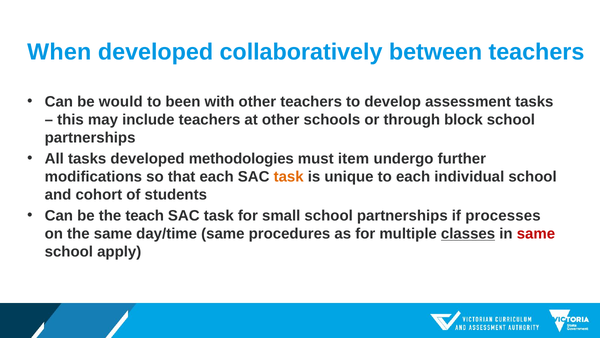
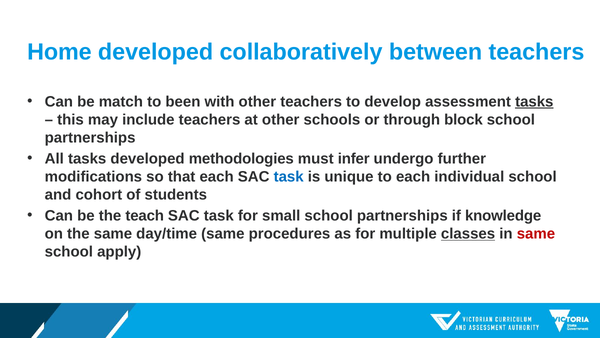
When: When -> Home
would: would -> match
tasks at (534, 101) underline: none -> present
item: item -> infer
task at (289, 176) colour: orange -> blue
processes: processes -> knowledge
